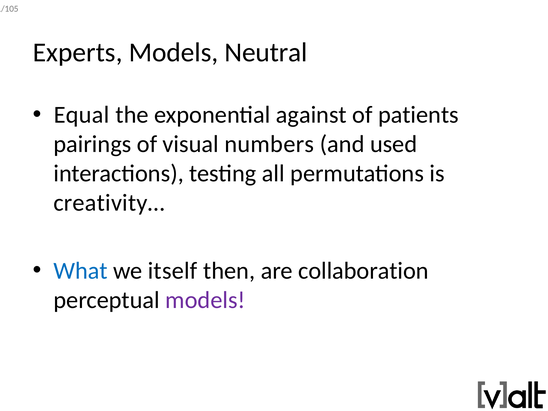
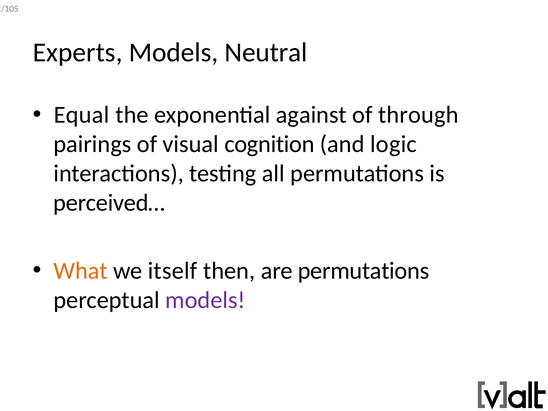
patients: patients -> through
numbers: numbers -> cognition
used: used -> logic
creativity…: creativity… -> perceived…
What colour: blue -> orange
are collaboration: collaboration -> permutations
